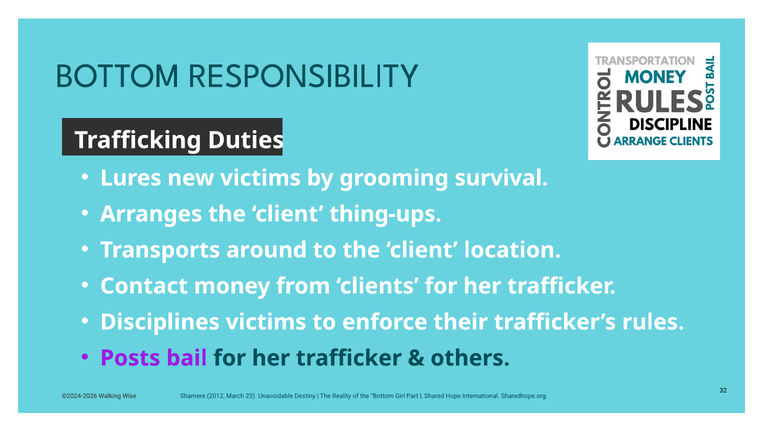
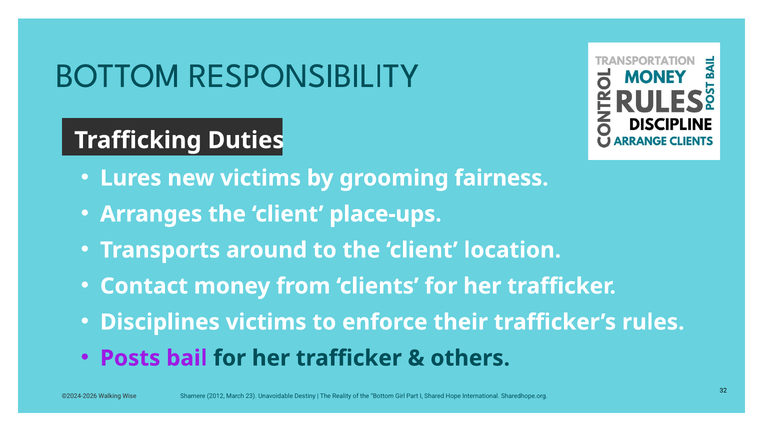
survival: survival -> fairness
thing-ups: thing-ups -> place-ups
